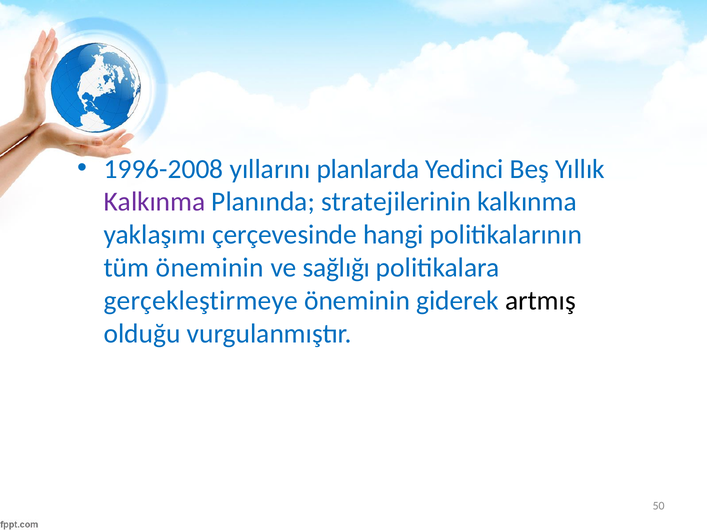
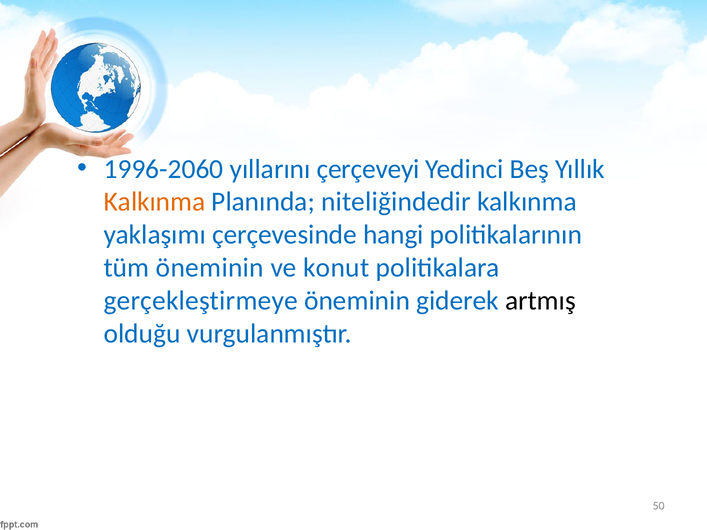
1996-2008: 1996-2008 -> 1996-2060
planlarda: planlarda -> çerçeveyi
Kalkınma at (155, 202) colour: purple -> orange
stratejilerinin: stratejilerinin -> niteliğindedir
sağlığı: sağlığı -> konut
